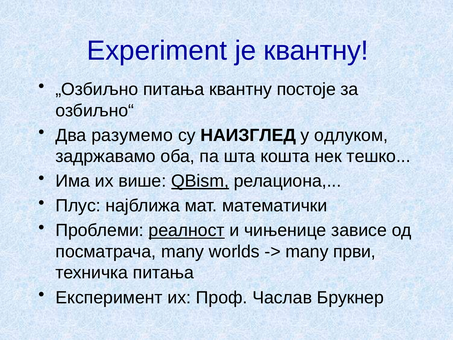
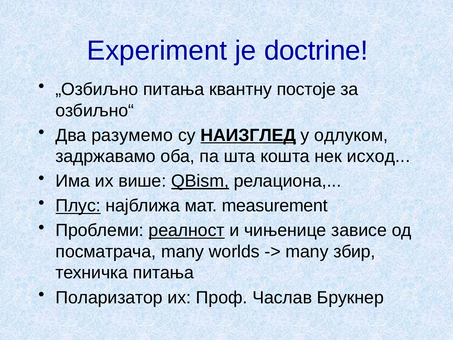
је квантну: квантну -> doctrine
НАИЗГЛЕД underline: none -> present
тешко: тешко -> исход
Плус underline: none -> present
математички: математички -> measurement
први: први -> збир
Експеримент: Експеримент -> Поларизатор
